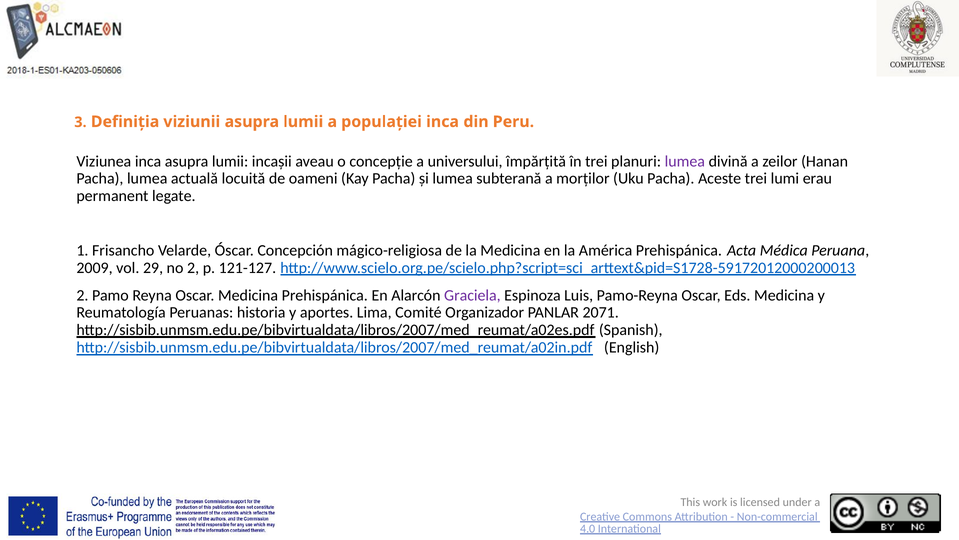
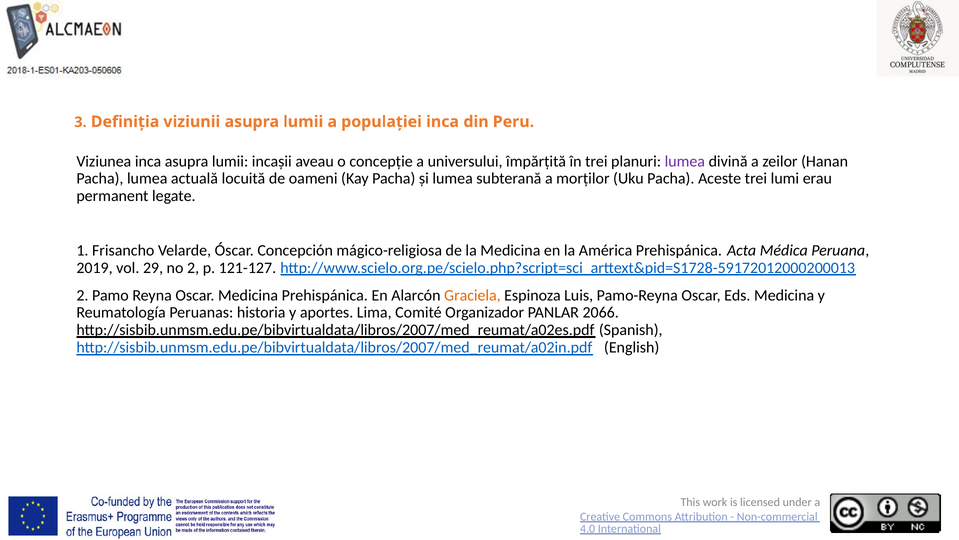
2009: 2009 -> 2019
Graciela colour: purple -> orange
2071: 2071 -> 2066
